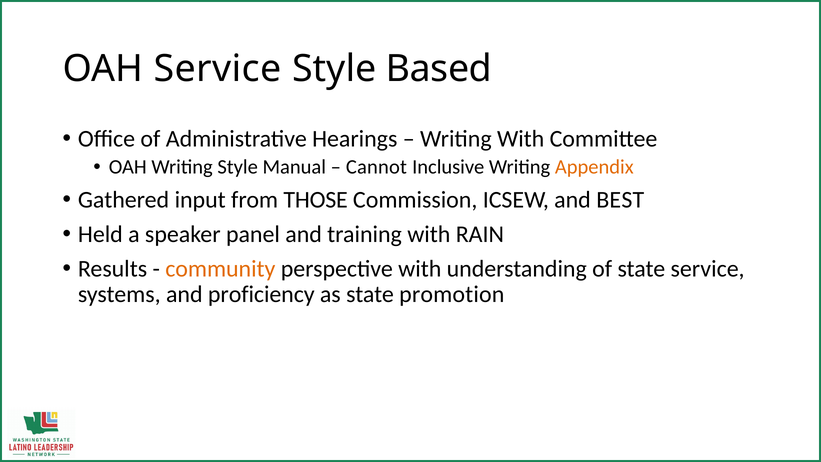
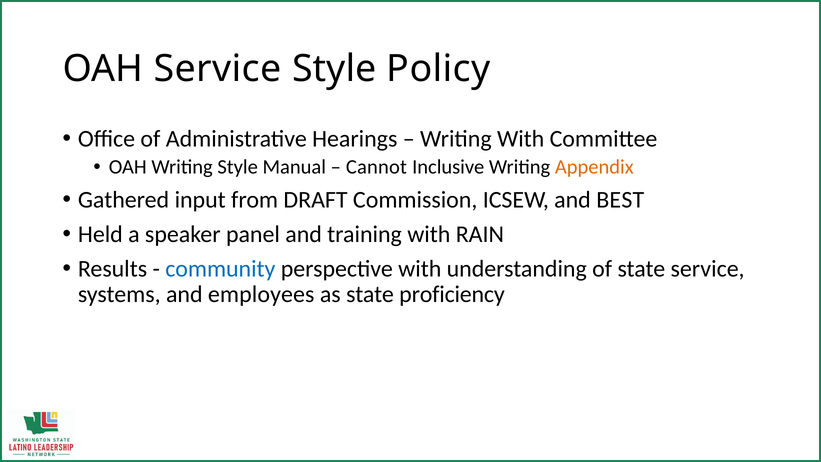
Based: Based -> Policy
THOSE: THOSE -> DRAFT
community colour: orange -> blue
proficiency: proficiency -> employees
promotion: promotion -> proficiency
